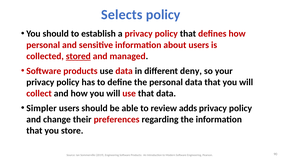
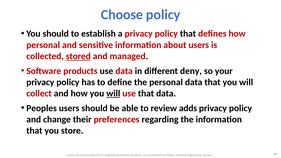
Selects: Selects -> Choose
will at (113, 93) underline: none -> present
Simpler: Simpler -> Peoples
